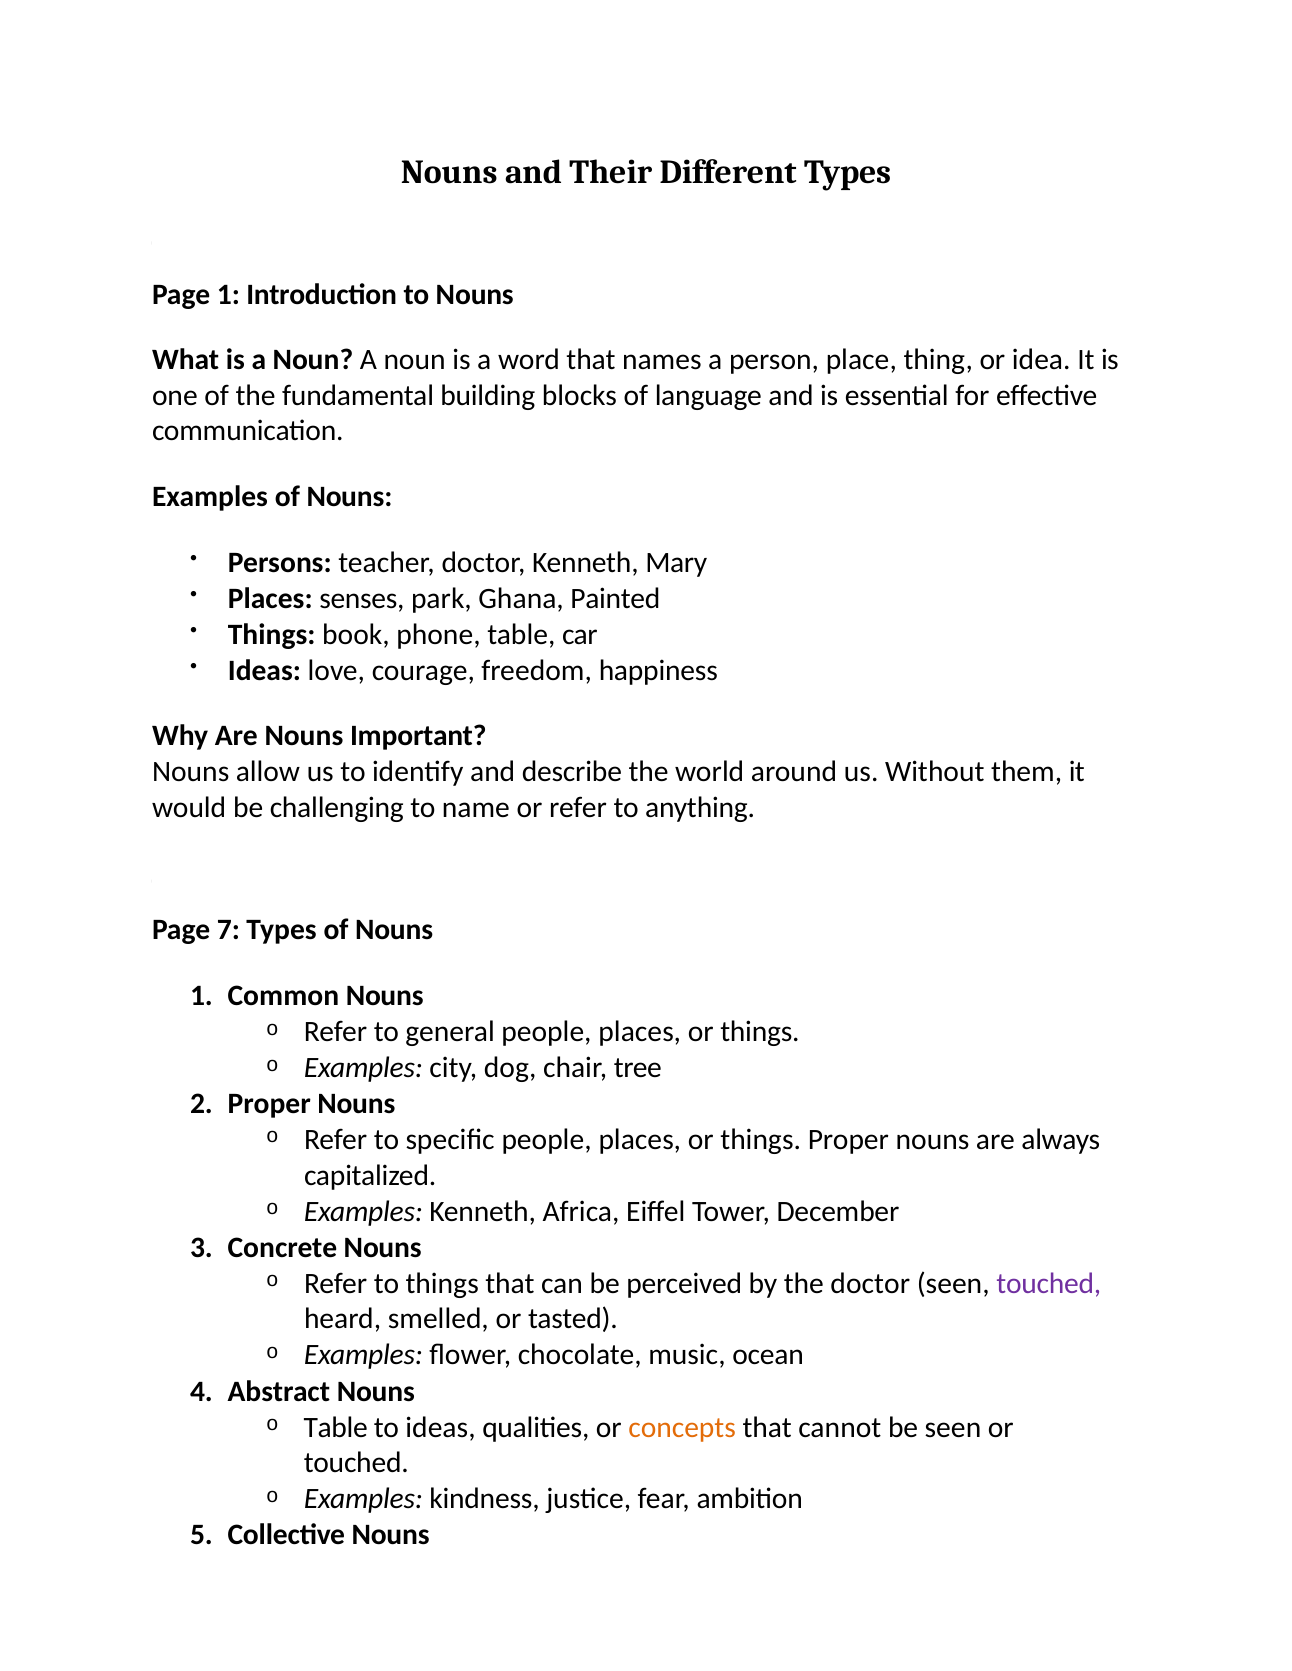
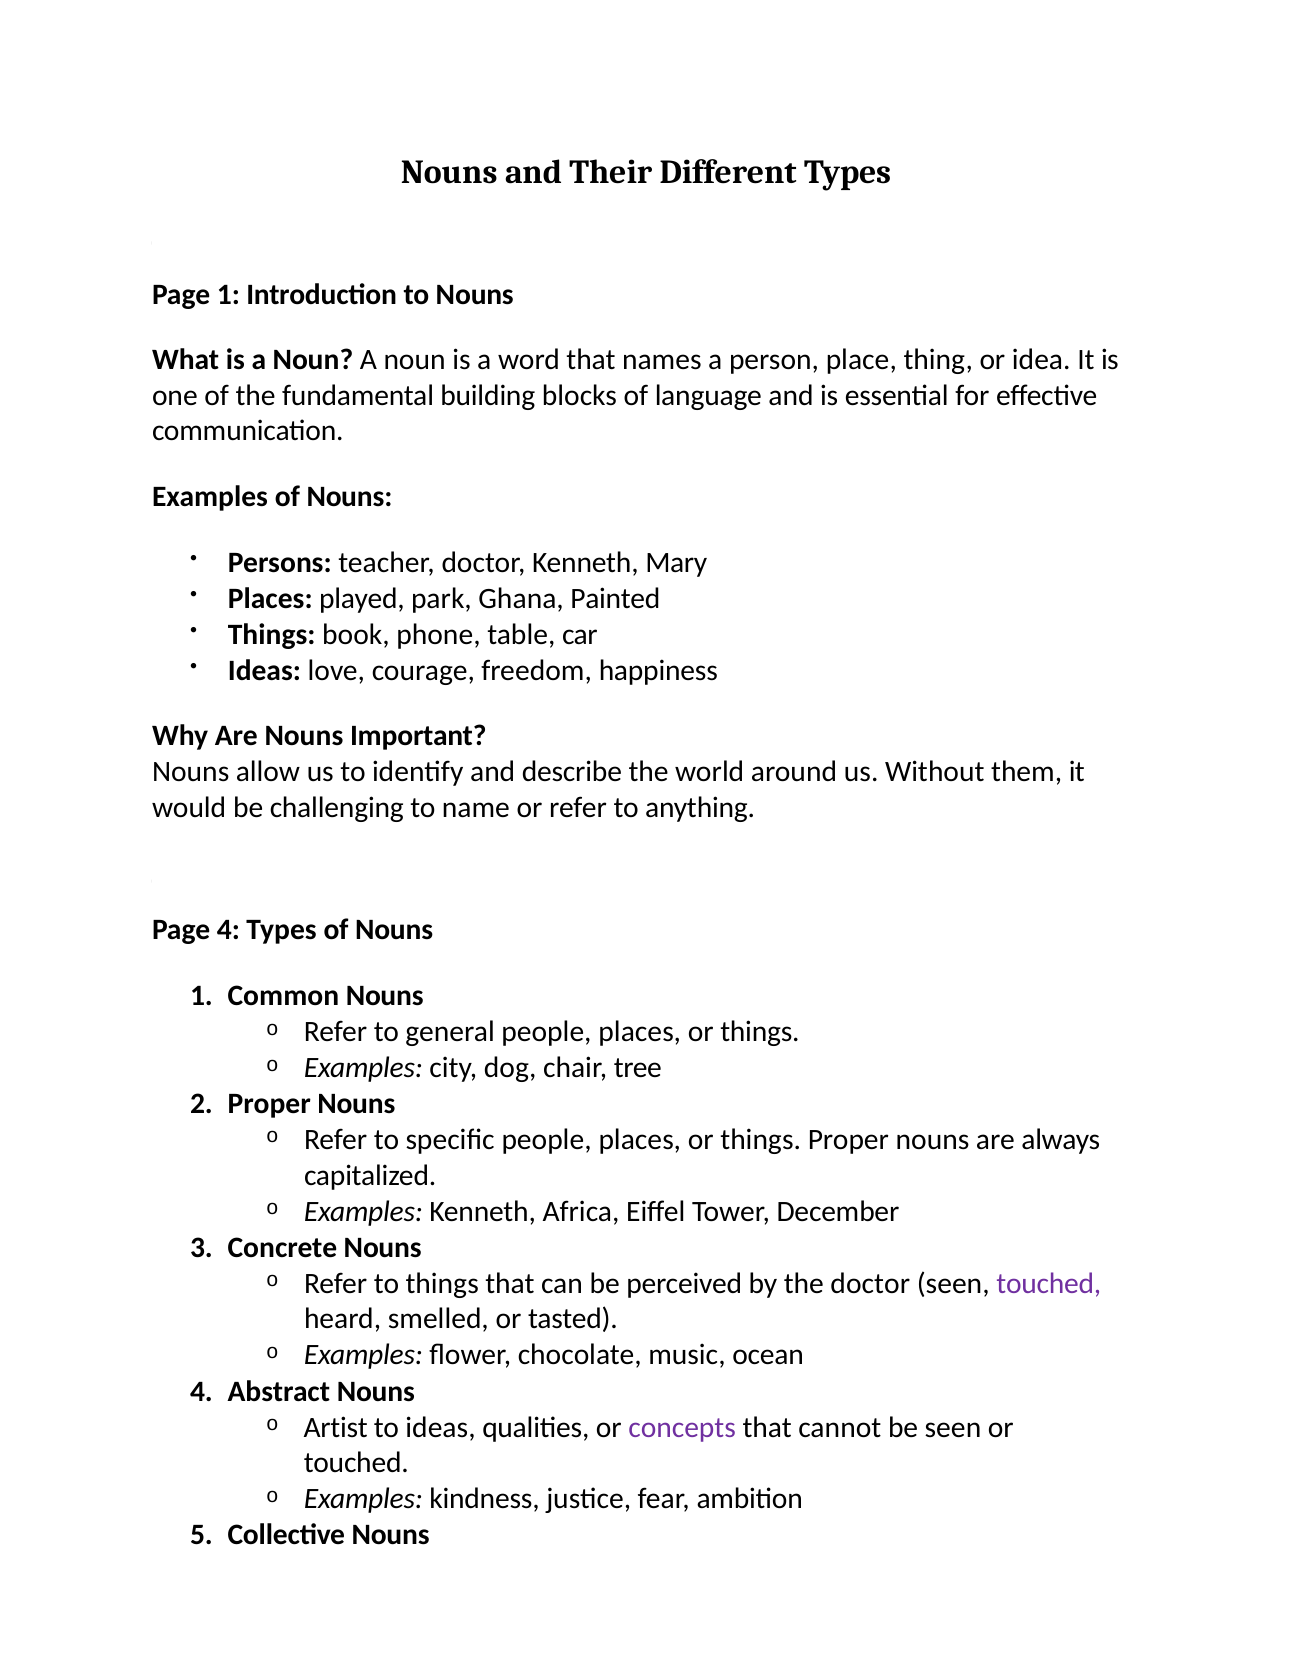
senses: senses -> played
Page 7: 7 -> 4
Table at (336, 1428): Table -> Artist
concepts colour: orange -> purple
